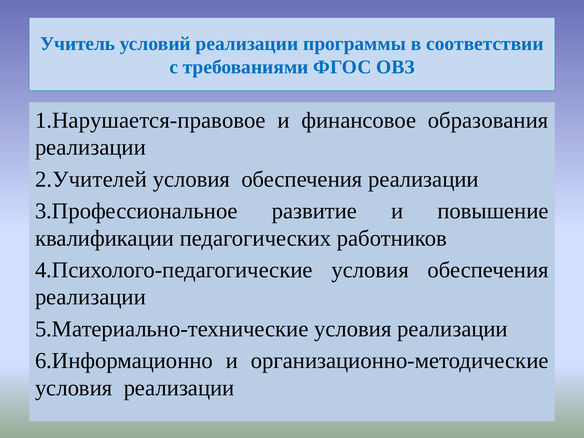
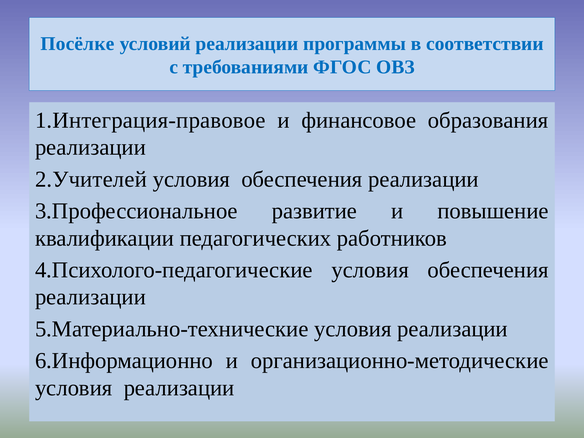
Учитель: Учитель -> Посёлке
1.Нарушается-правовое: 1.Нарушается-правовое -> 1.Интеграция-правовое
